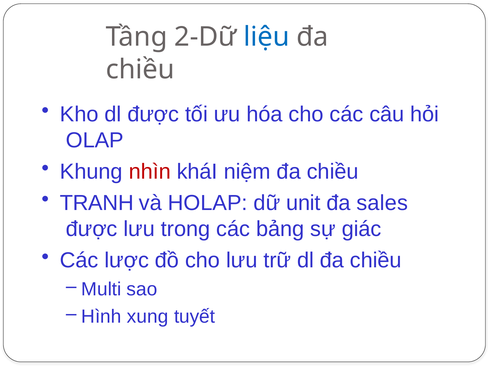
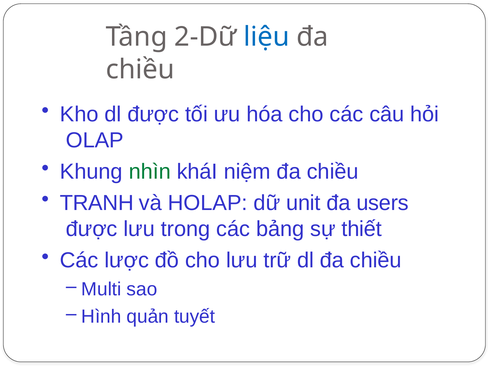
nhìn colour: red -> green
sales: sales -> users
giác: giác -> thiết
xung: xung -> quản
